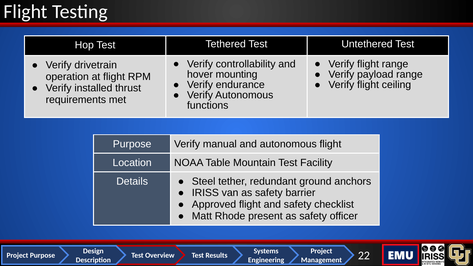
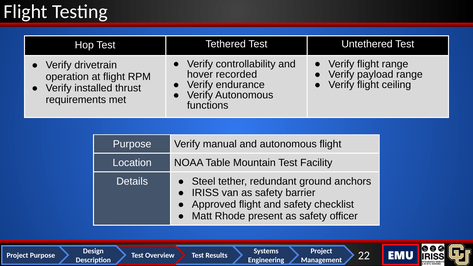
mounting: mounting -> recorded
